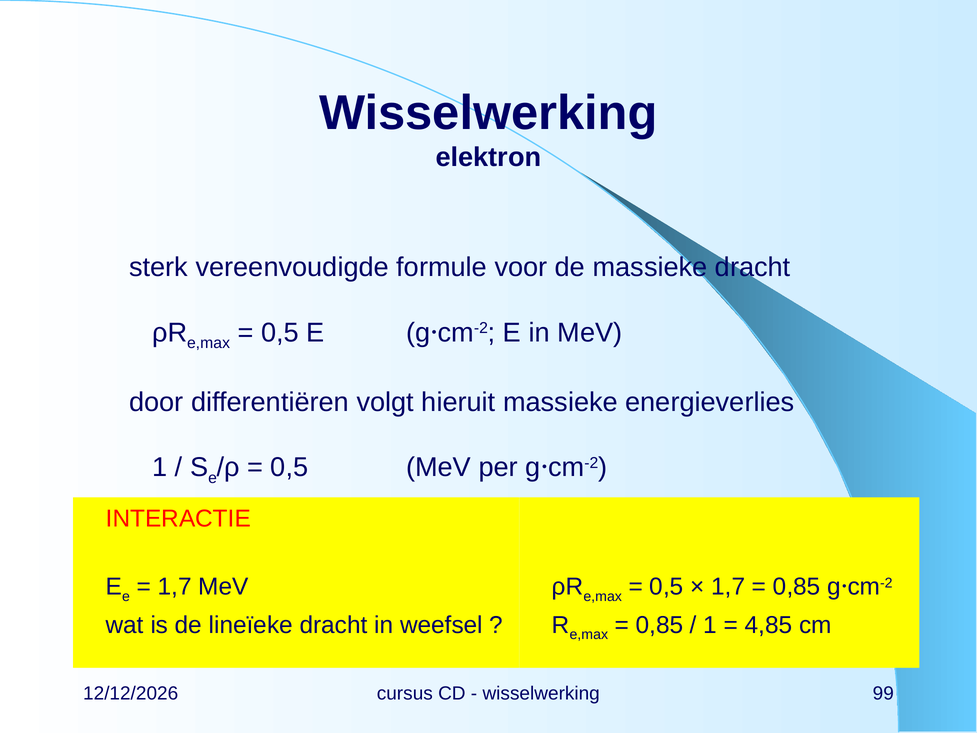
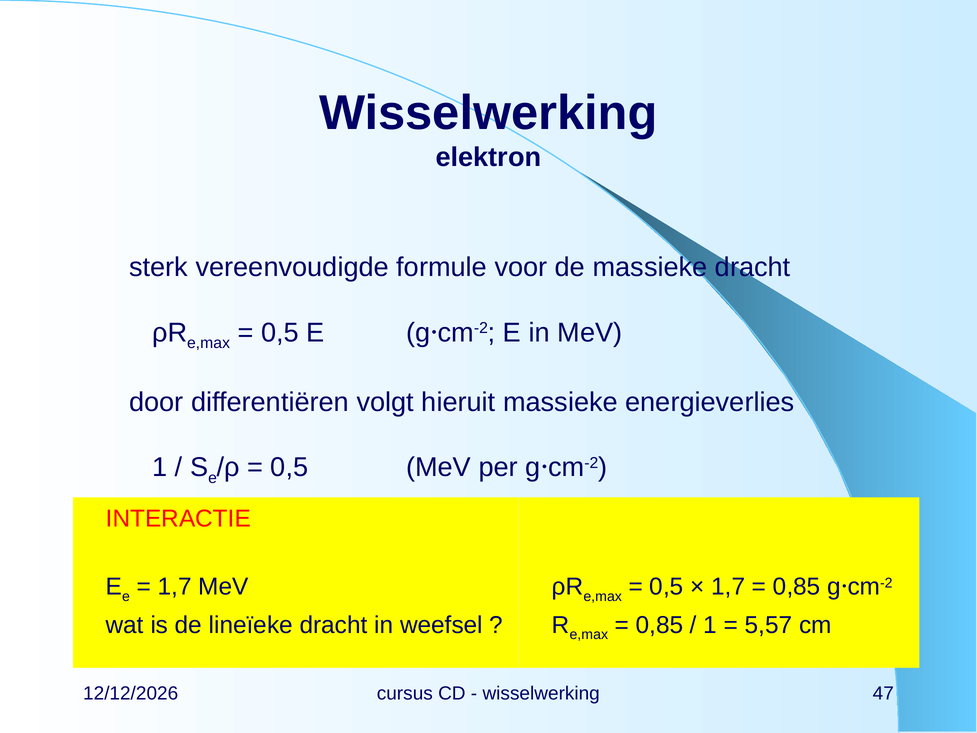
4,85: 4,85 -> 5,57
99: 99 -> 47
